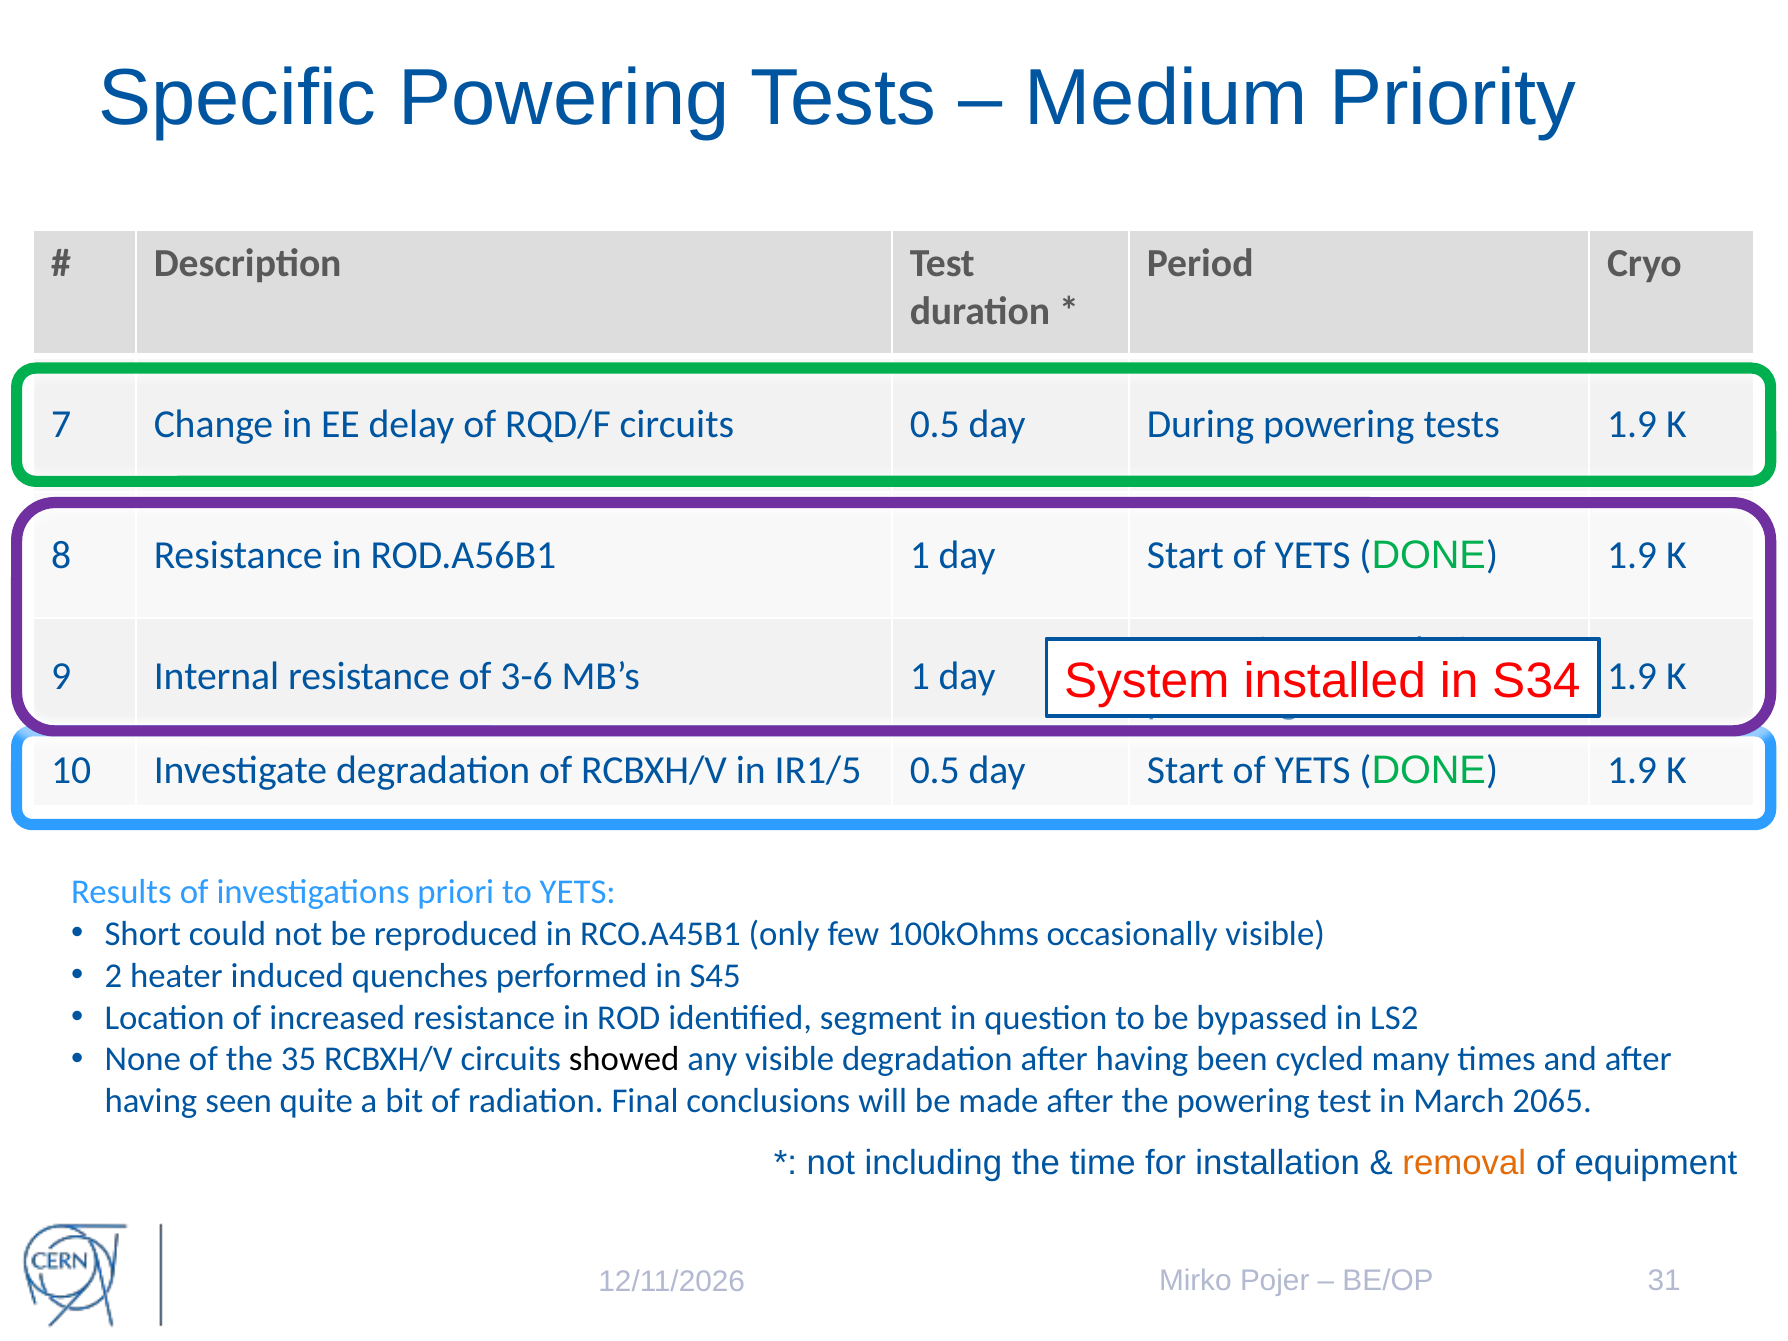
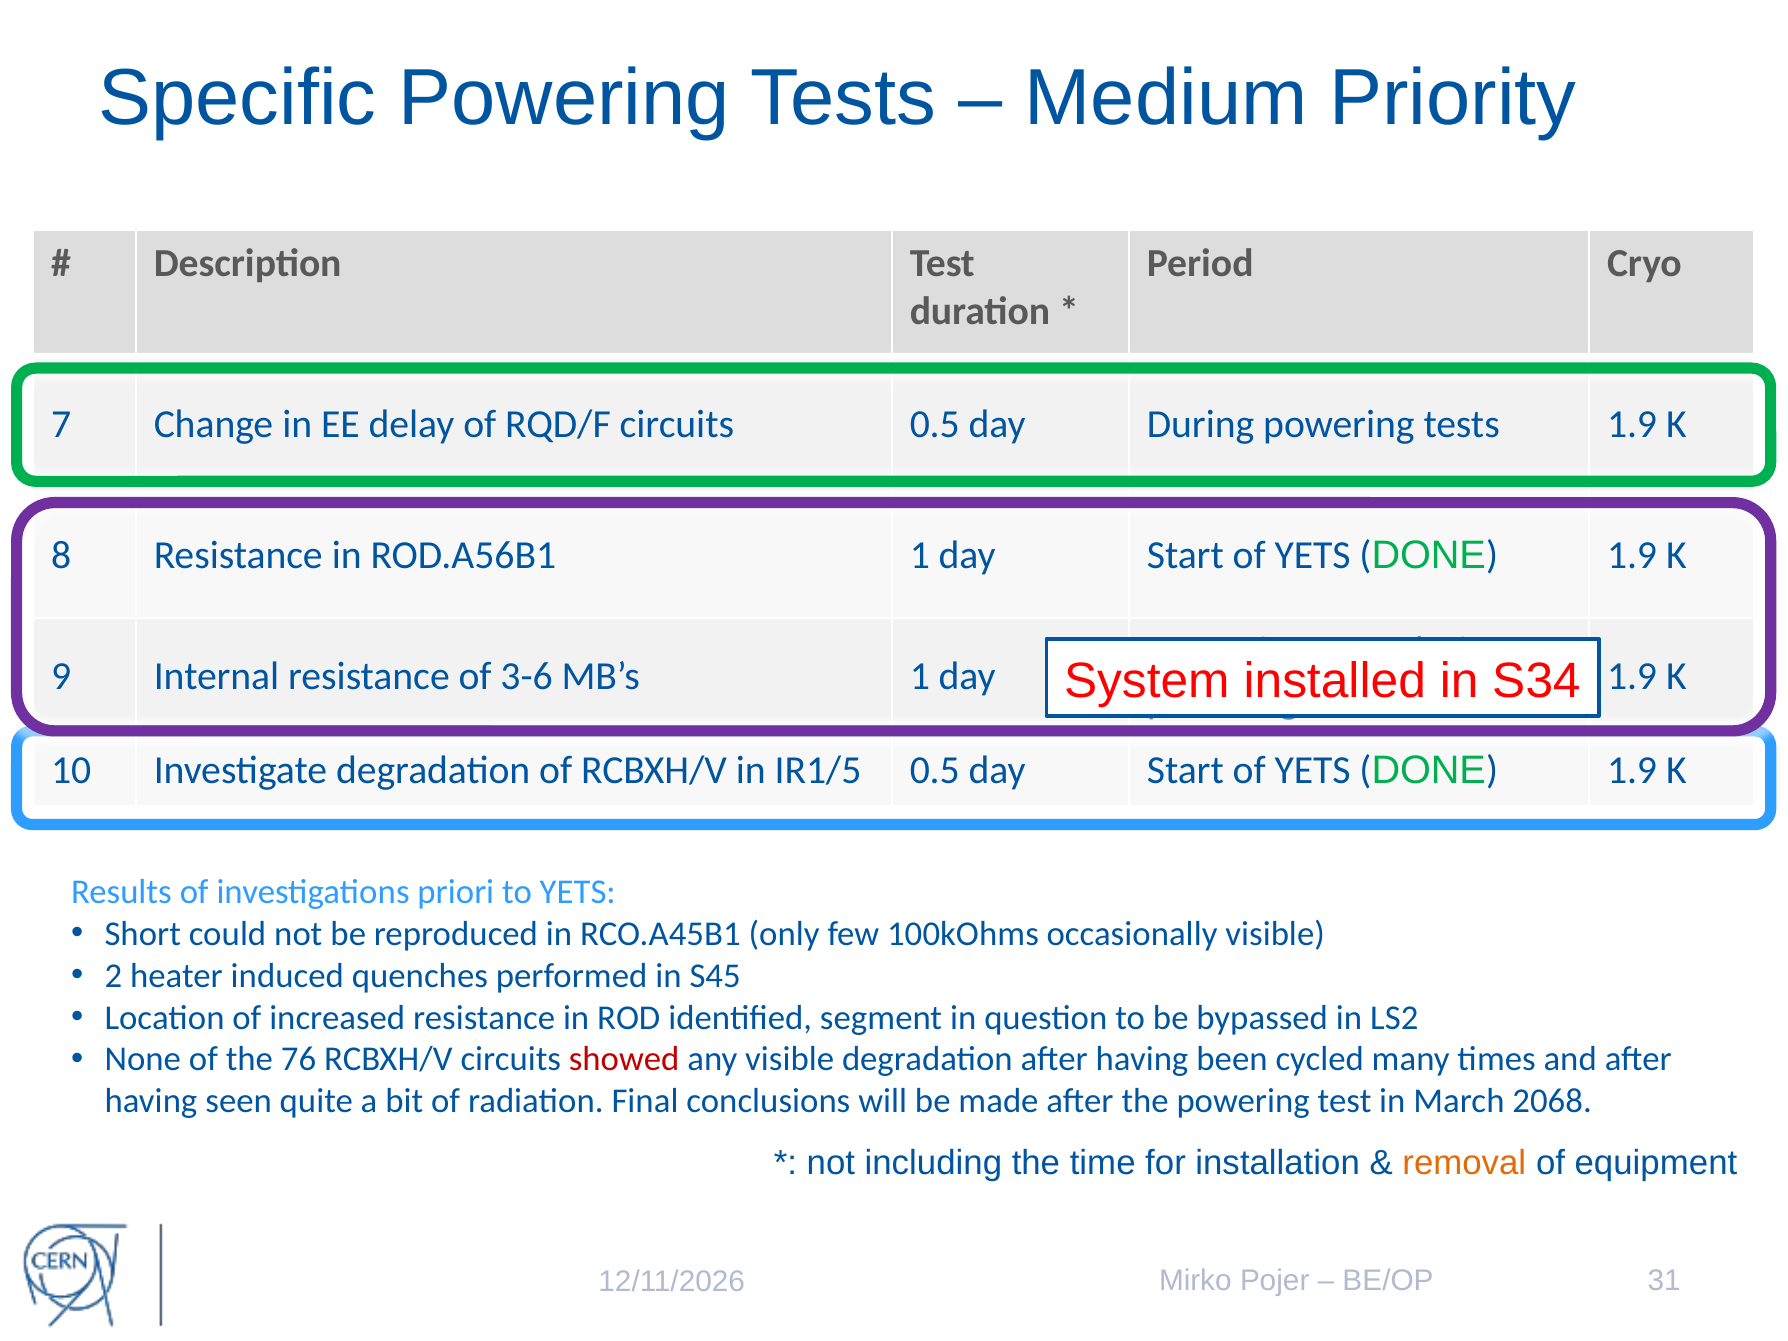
35: 35 -> 76
showed colour: black -> red
2065: 2065 -> 2068
